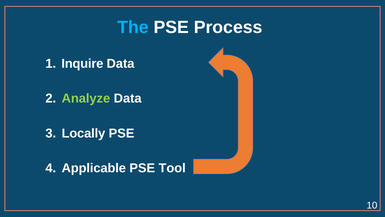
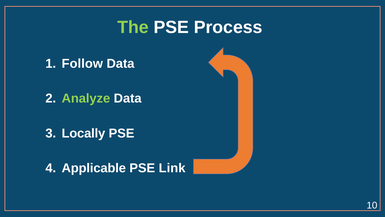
The colour: light blue -> light green
Inquire: Inquire -> Follow
Tool: Tool -> Link
